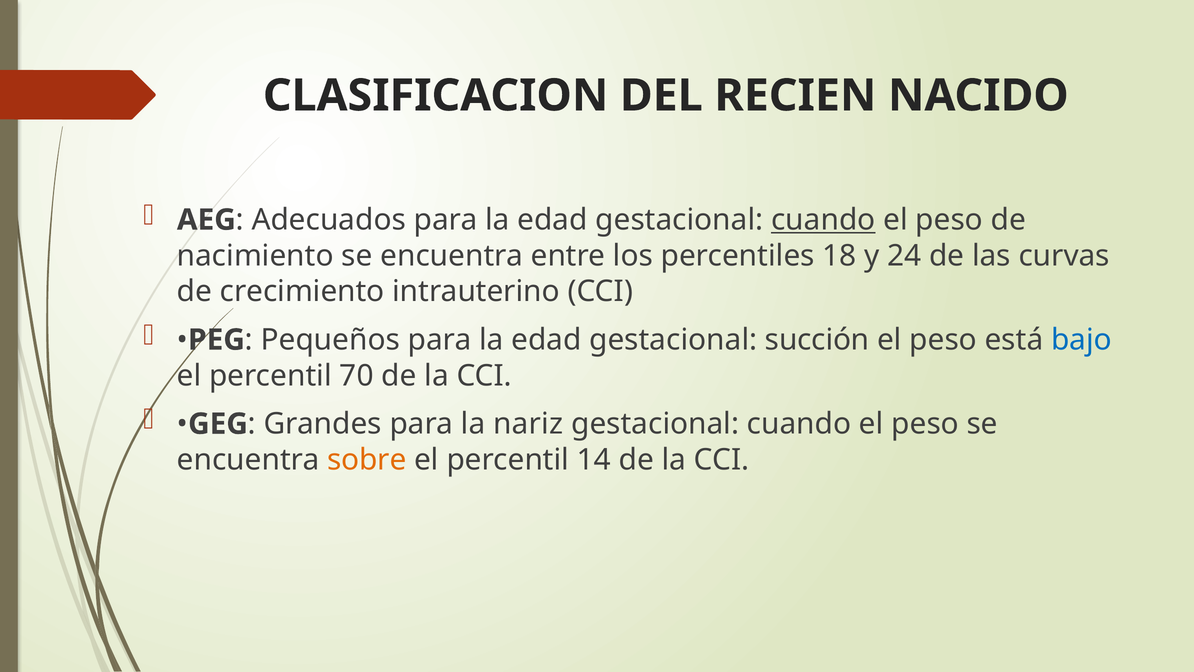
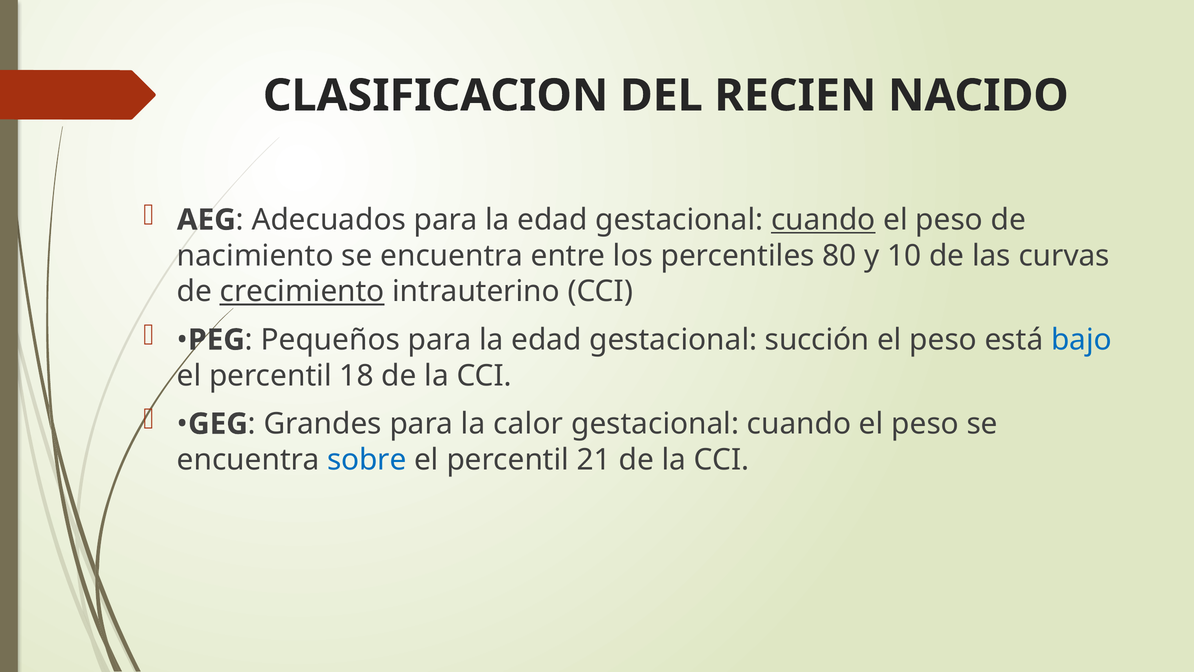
18: 18 -> 80
24: 24 -> 10
crecimiento underline: none -> present
70: 70 -> 18
nariz: nariz -> calor
sobre colour: orange -> blue
14: 14 -> 21
